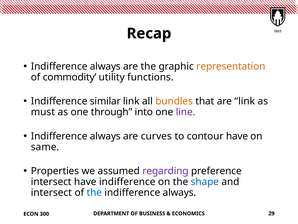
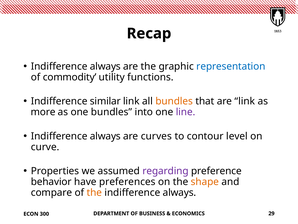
representation colour: orange -> blue
must: must -> more
one through: through -> bundles
contour have: have -> level
same: same -> curve
intersect at (51, 181): intersect -> behavior
have indifference: indifference -> preferences
shape colour: blue -> orange
intersect at (51, 192): intersect -> compare
the at (94, 192) colour: blue -> orange
